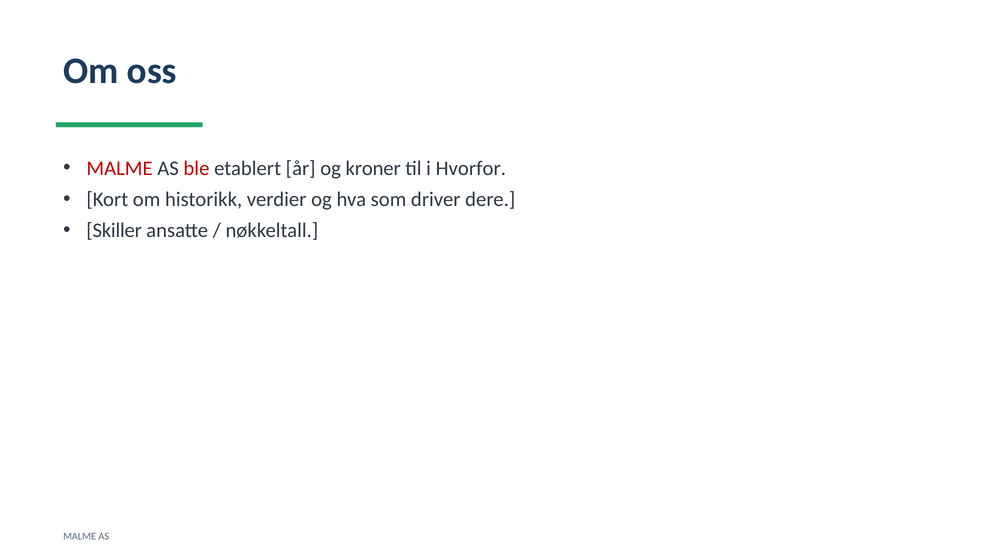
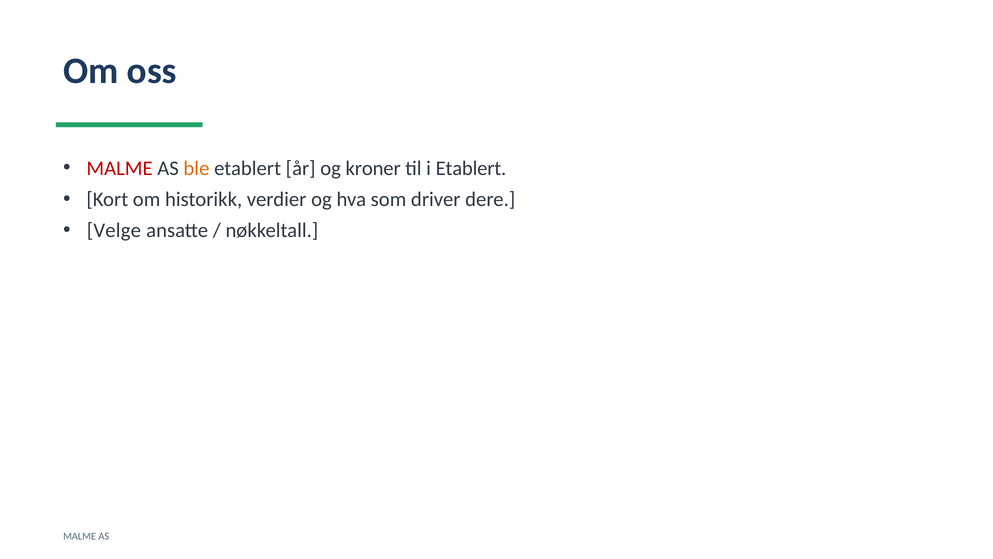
ble colour: red -> orange
i Hvorfor: Hvorfor -> Etablert
Skiller: Skiller -> Velge
